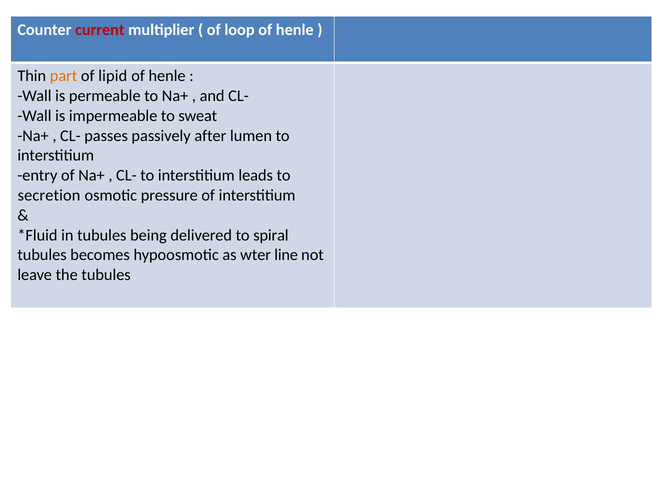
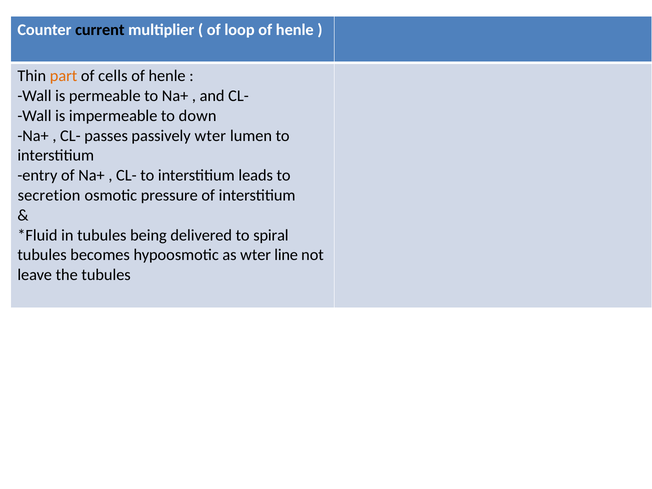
current colour: red -> black
lipid: lipid -> cells
sweat: sweat -> down
passively after: after -> wter
